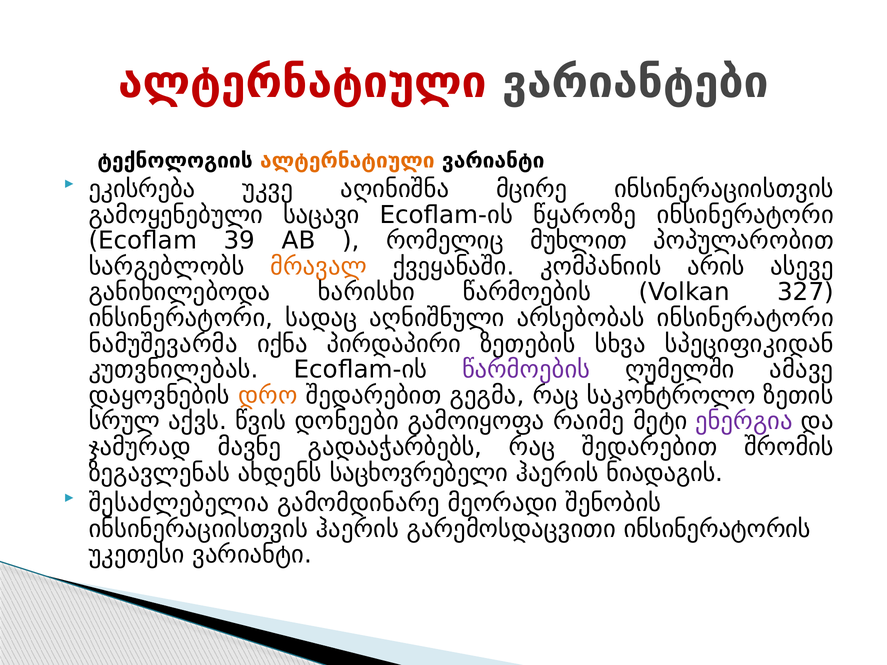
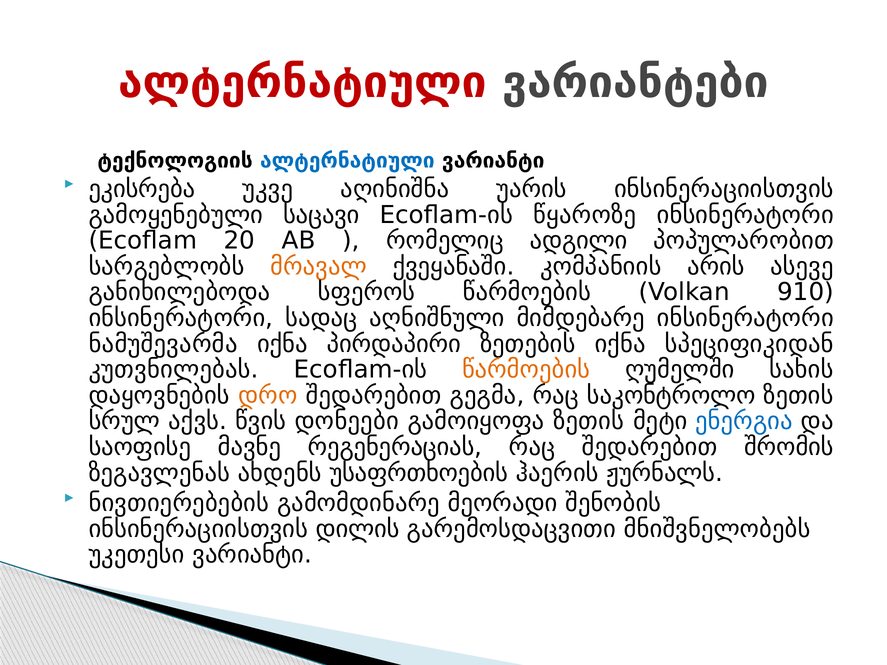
ალტერნატიული at (347, 161) colour: orange -> blue
მცირე: მცირე -> უარის
39: 39 -> 20
მუხლით: მუხლით -> ადგილი
ხარისხი: ხარისხი -> სფეროს
327: 327 -> 910
არსებობას: არსებობას -> მიმდებარე
ზეთების სხვა: სხვა -> იქნა
წარმოების at (526, 370) colour: purple -> orange
ამავე: ამავე -> სახის
გამოიყოფა რაიმე: რაიმე -> ზეთის
ენერგია colour: purple -> blue
ჯამურად: ჯამურად -> საოფისე
გადააჭარბებს: გადააჭარბებს -> რეგენერაციას
საცხოვრებელი: საცხოვრებელი -> უსაფრთხოების
ნიადაგის: ნიადაგის -> ჟურნალს
შესაძლებელია: შესაძლებელია -> ნივთიერებების
ინსინერაციისთვის ჰაერის: ჰაერის -> დილის
ინსინერატორის: ინსინერატორის -> მნიშვნელობებს
